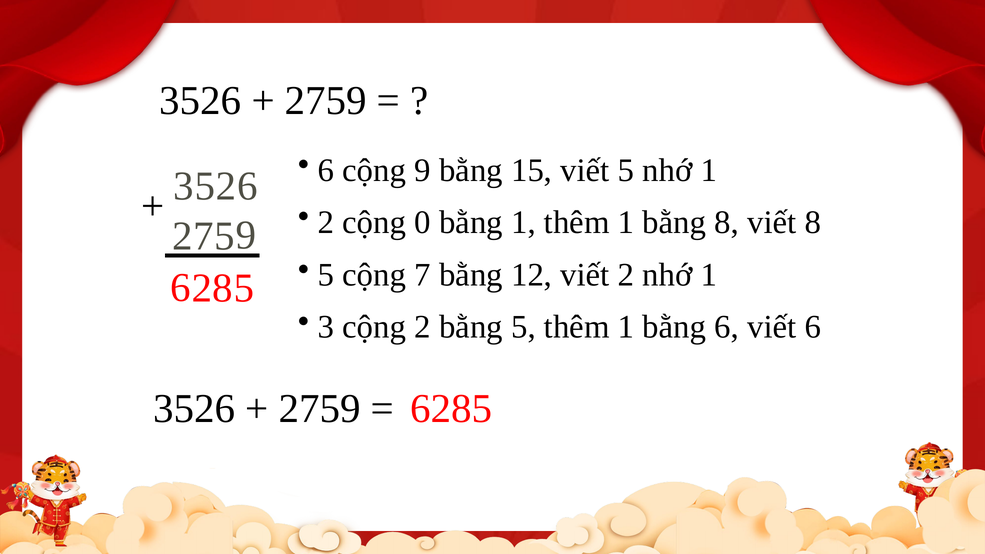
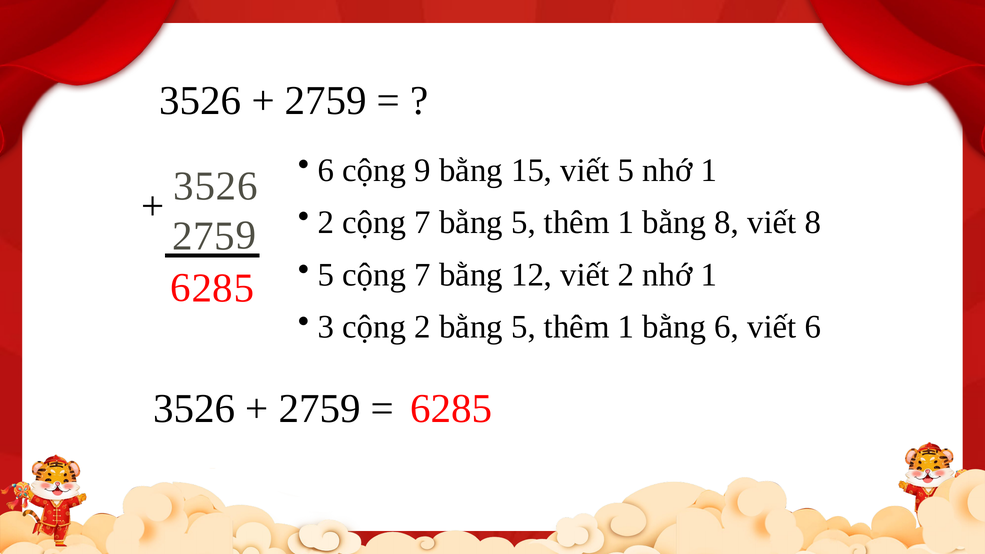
2 cộng 0: 0 -> 7
1 at (523, 222): 1 -> 5
